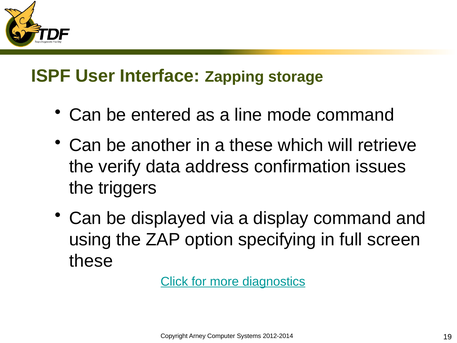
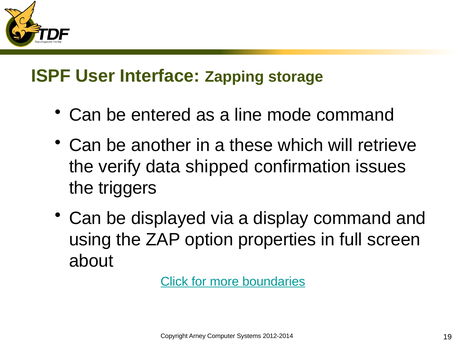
address: address -> shipped
specifying: specifying -> properties
these at (91, 261): these -> about
diagnostics: diagnostics -> boundaries
